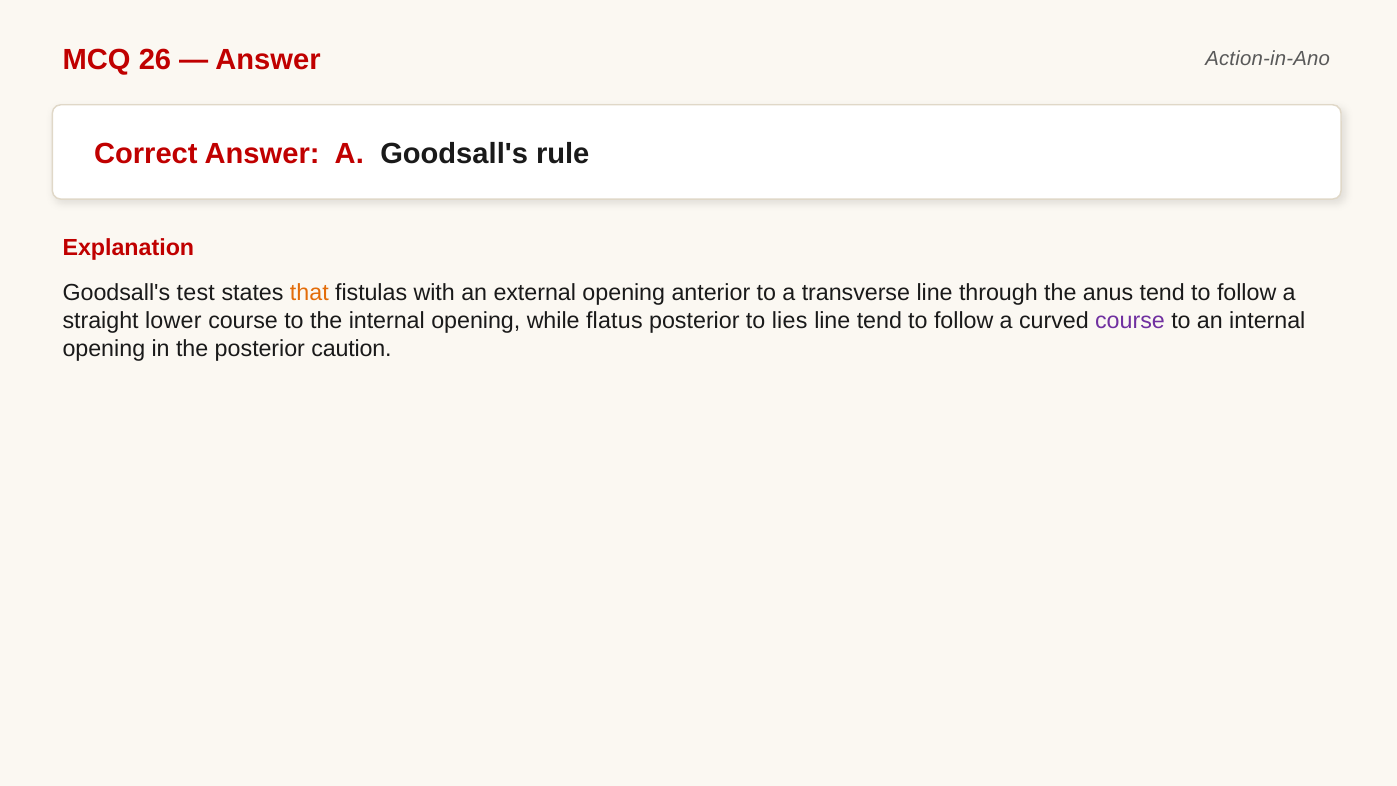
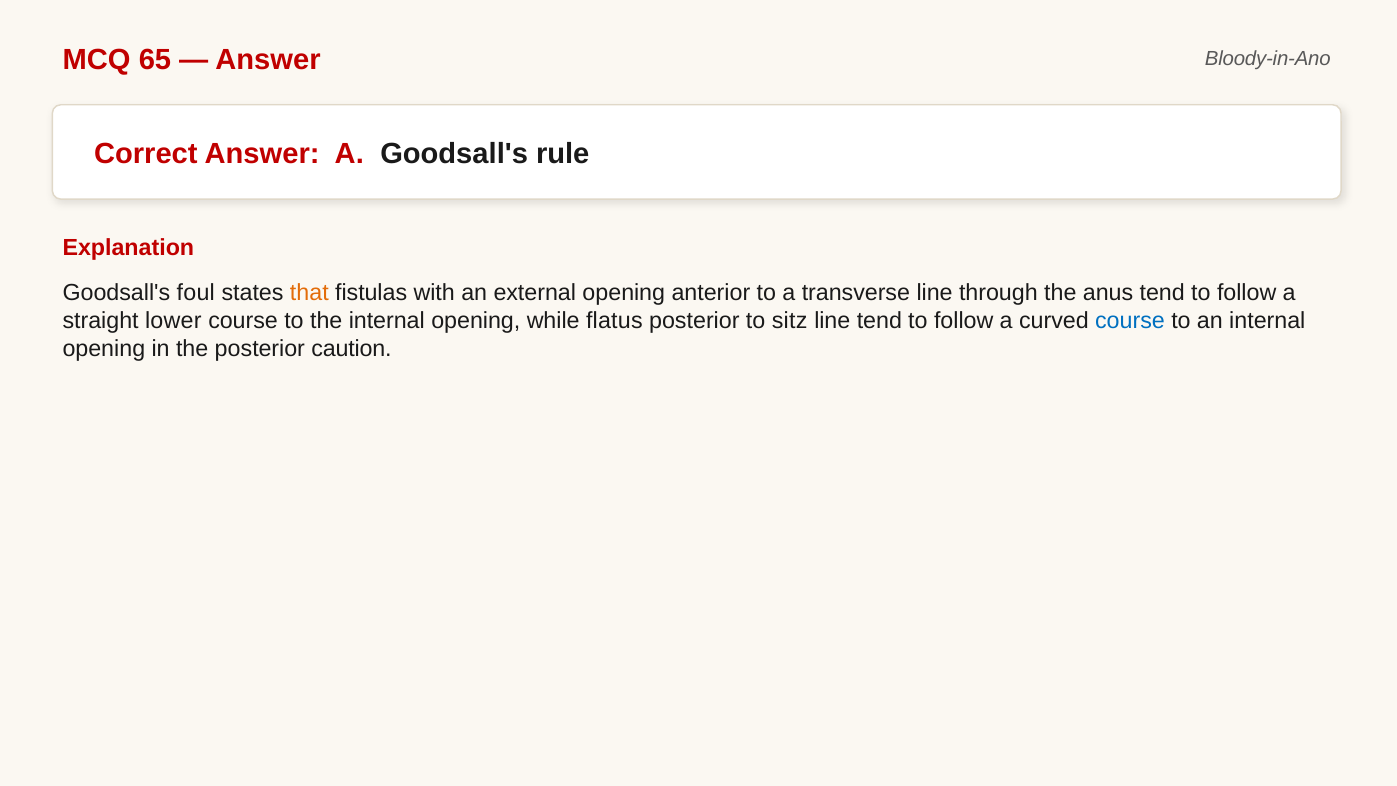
26: 26 -> 65
Action-in-Ano: Action-in-Ano -> Bloody-in-Ano
test: test -> foul
lies: lies -> sitz
course at (1130, 321) colour: purple -> blue
